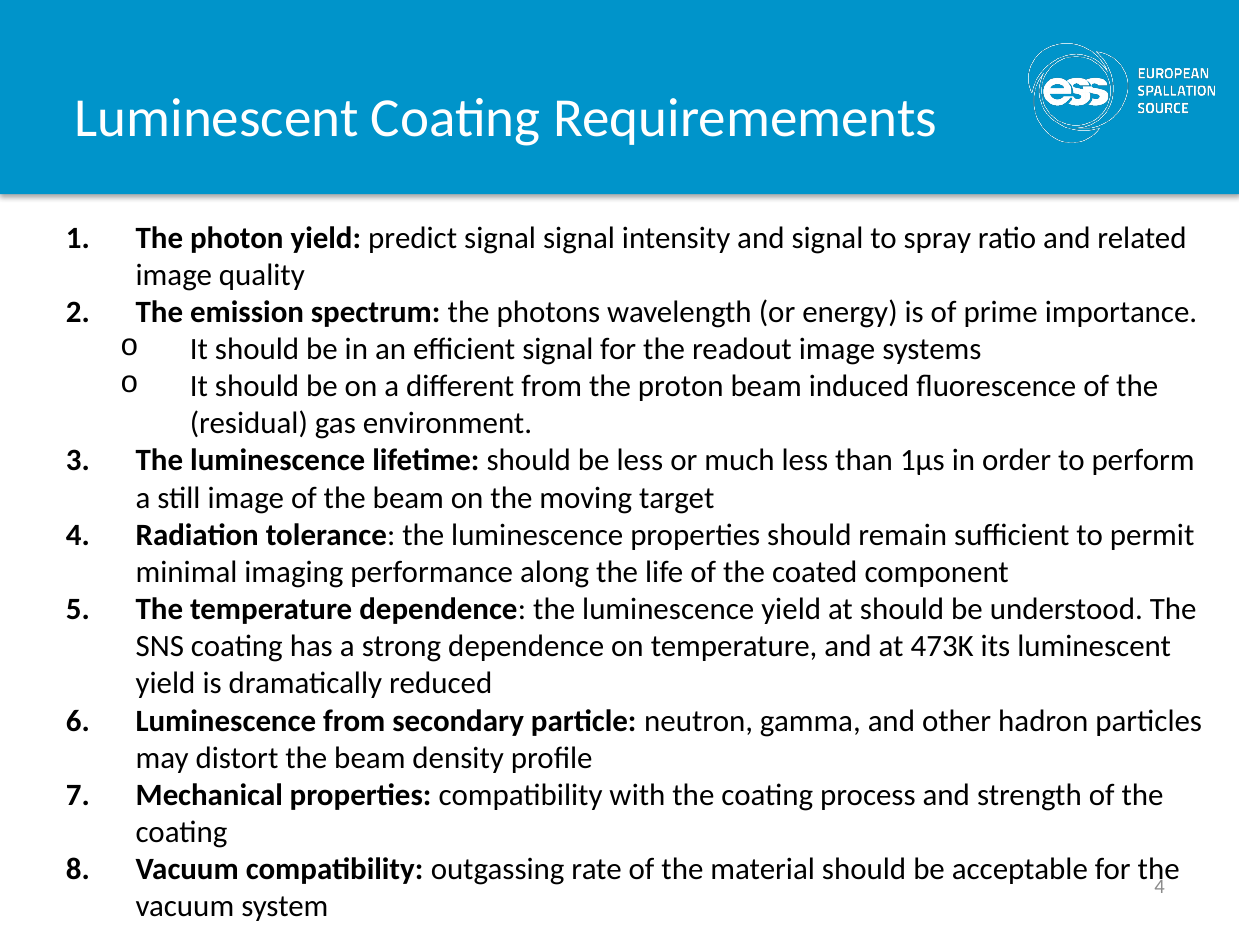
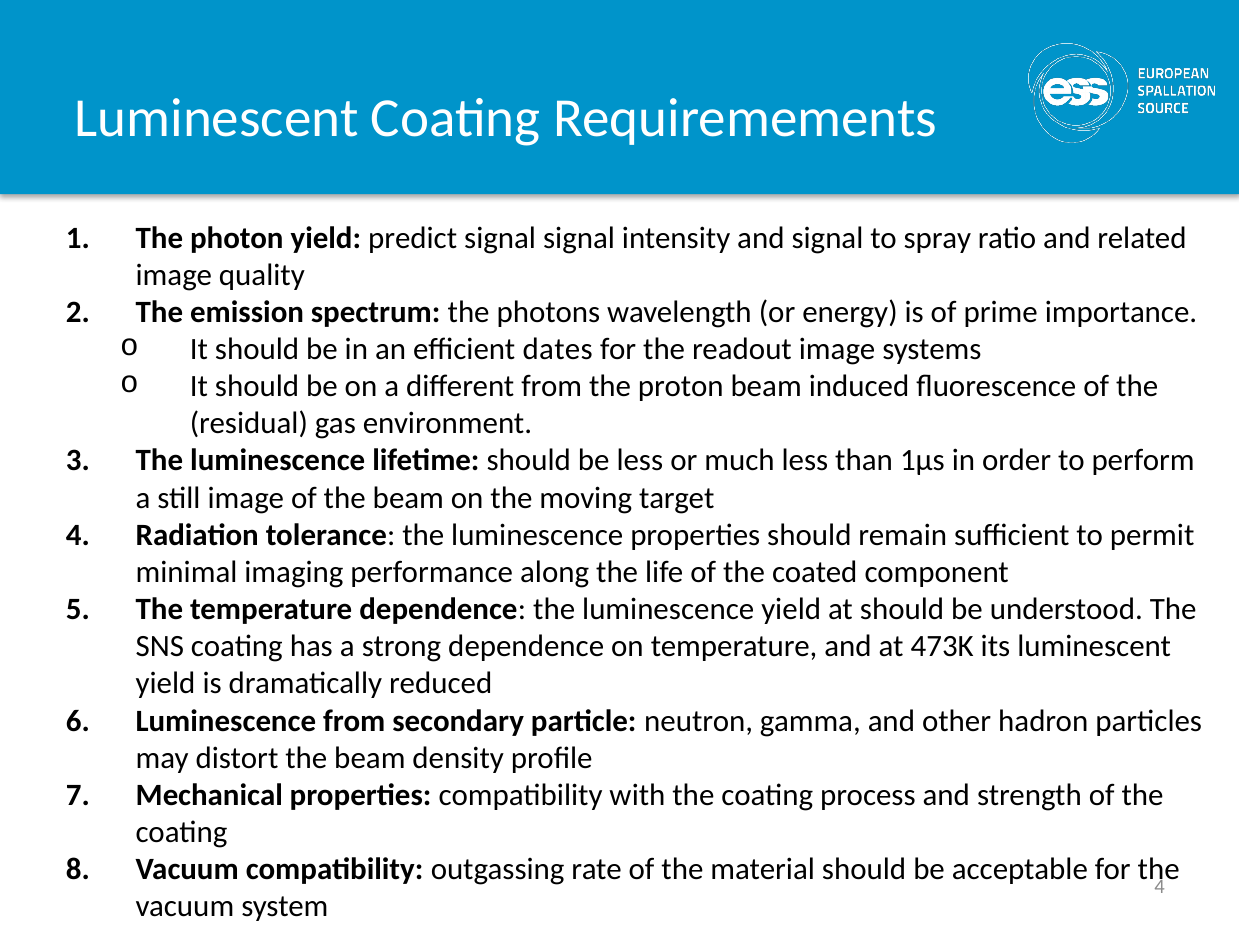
efficient signal: signal -> dates
